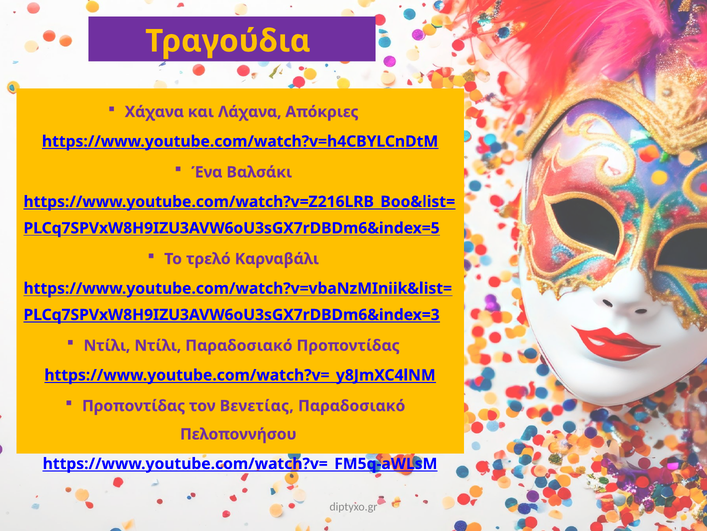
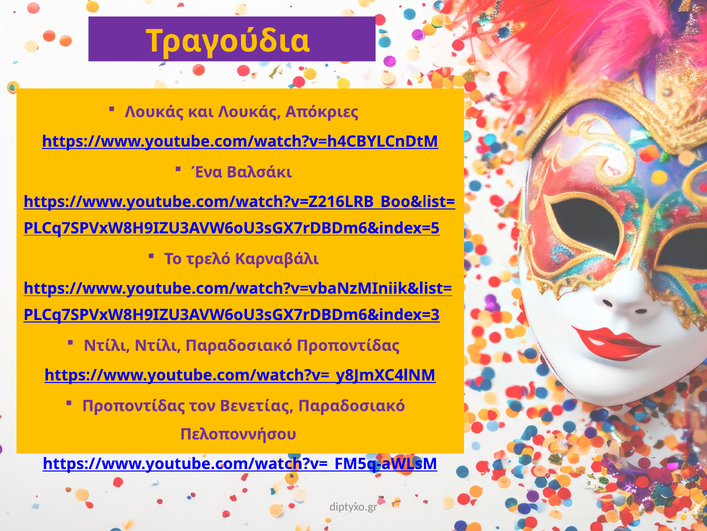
Χάχανα at (154, 112): Χάχανα -> Λουκάς
και Λάχανα: Λάχανα -> Λουκάς
